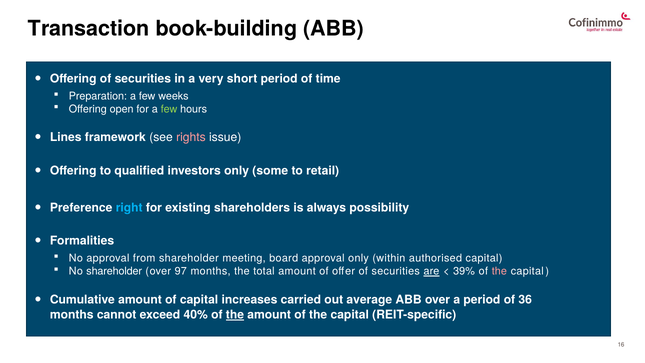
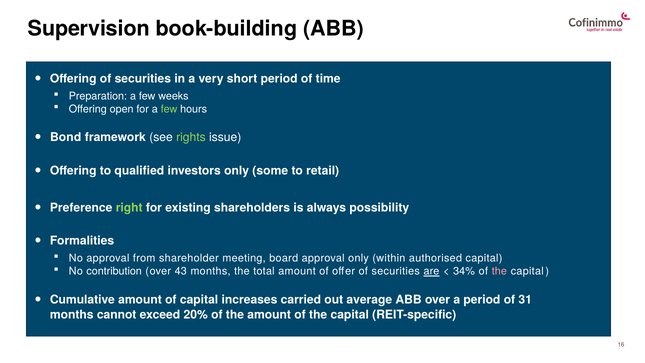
Transaction: Transaction -> Supervision
Lines: Lines -> Bond
rights colour: pink -> light green
right colour: light blue -> light green
No shareholder: shareholder -> contribution
97: 97 -> 43
39%: 39% -> 34%
36: 36 -> 31
40%: 40% -> 20%
the at (235, 315) underline: present -> none
